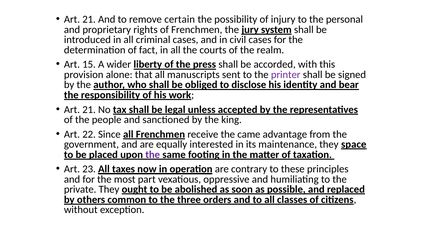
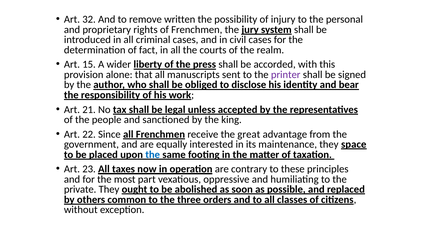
21 at (89, 19): 21 -> 32
certain: certain -> written
came: came -> great
the at (153, 155) colour: purple -> blue
